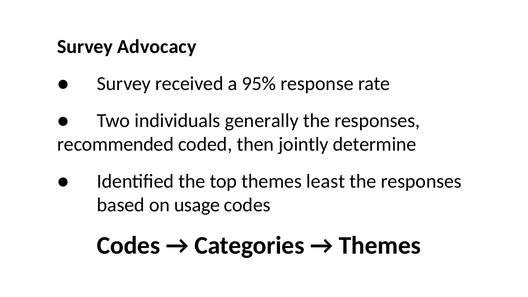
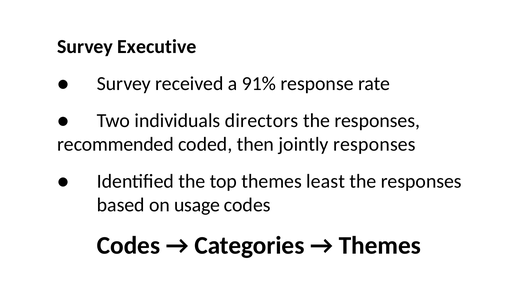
Advocacy: Advocacy -> Executive
95%: 95% -> 91%
generally: generally -> directors
jointly determine: determine -> responses
